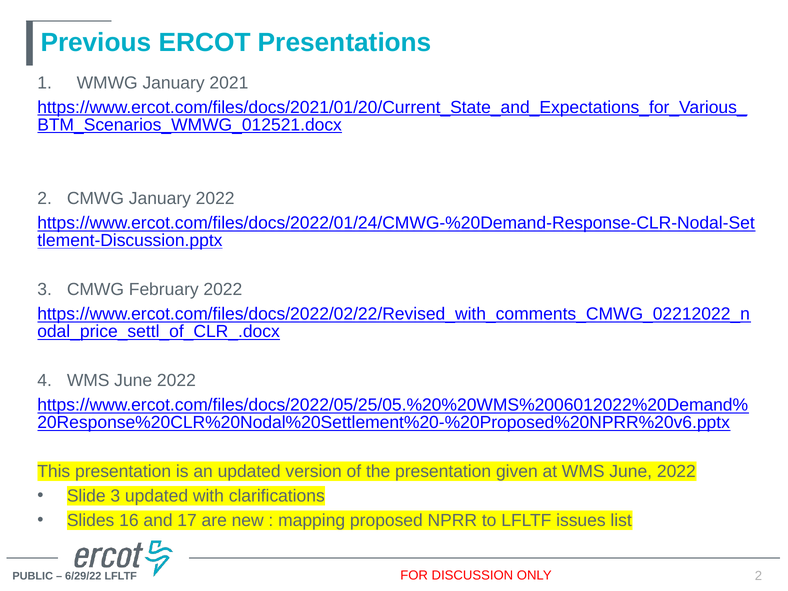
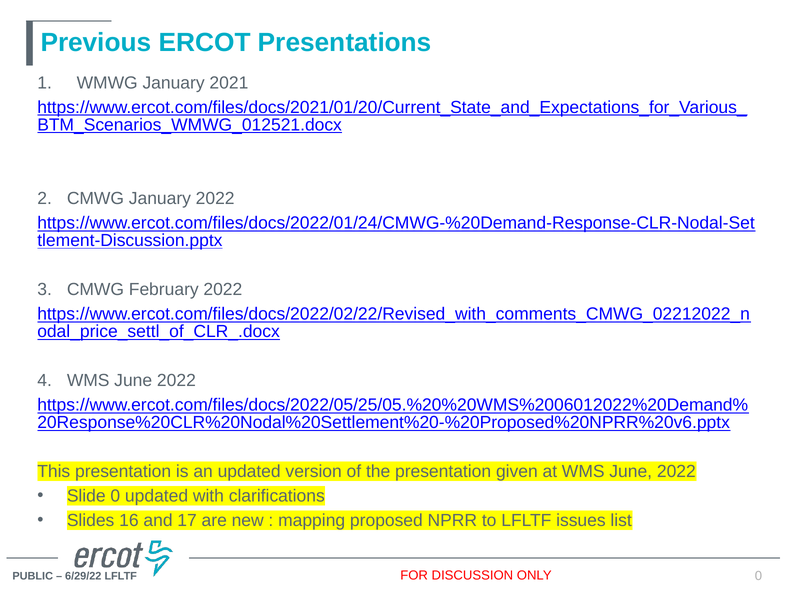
Slide 3: 3 -> 0
ONLY 2: 2 -> 0
